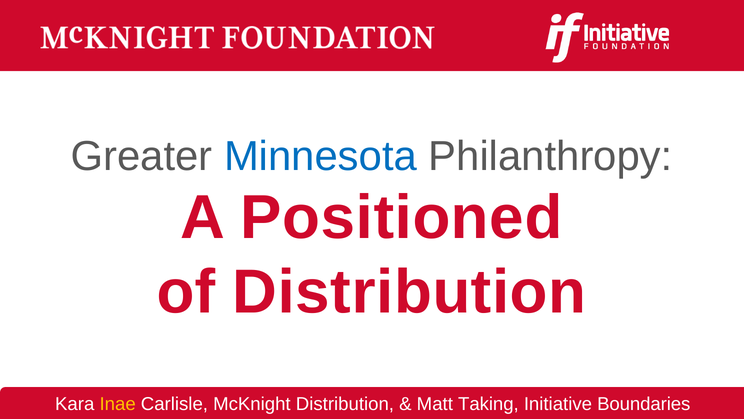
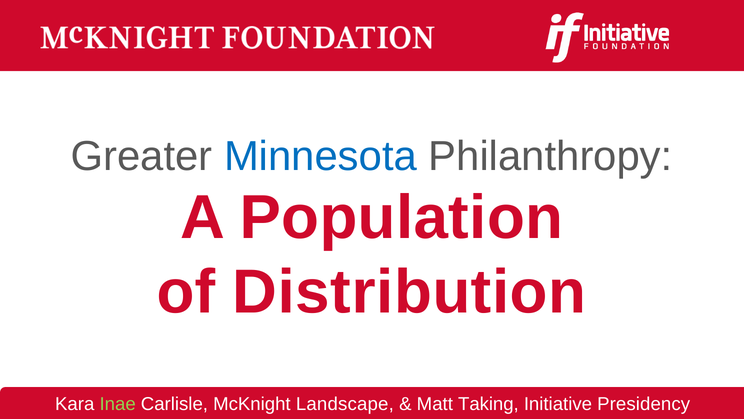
Positioned: Positioned -> Population
Inae colour: yellow -> light green
McKnight Distribution: Distribution -> Landscape
Boundaries: Boundaries -> Presidency
